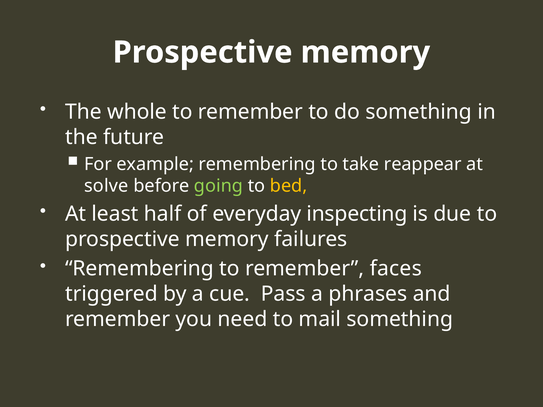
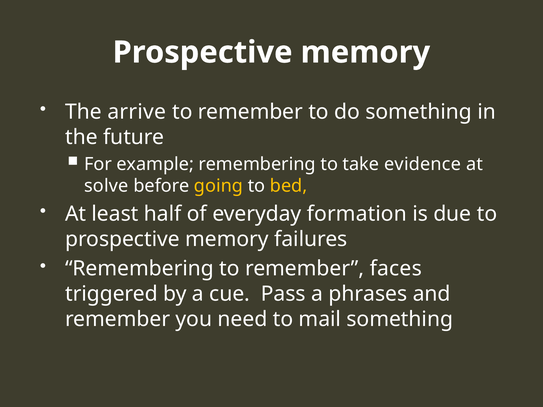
whole: whole -> arrive
reappear: reappear -> evidence
going colour: light green -> yellow
inspecting: inspecting -> formation
